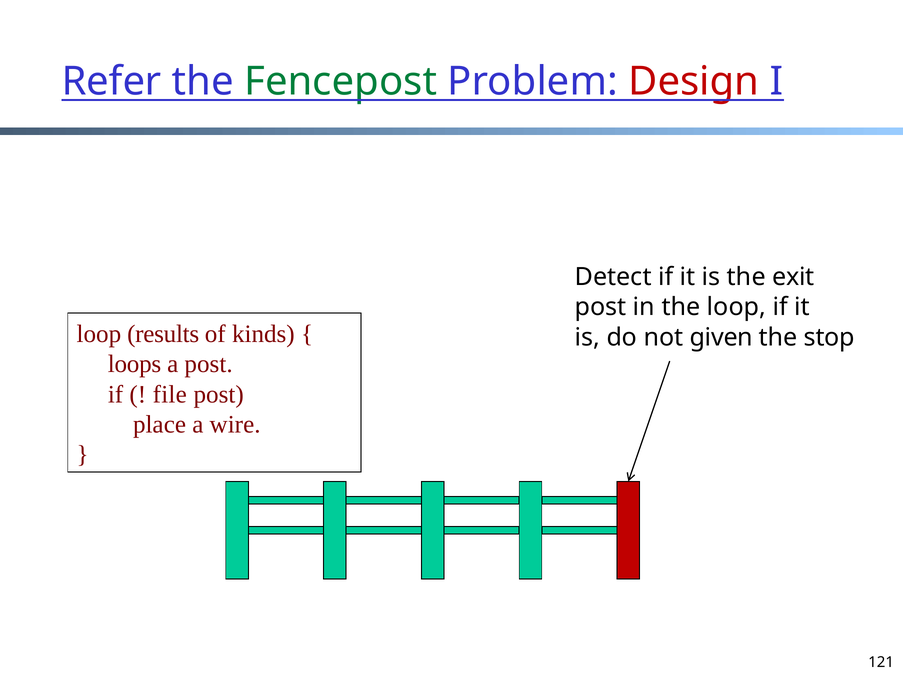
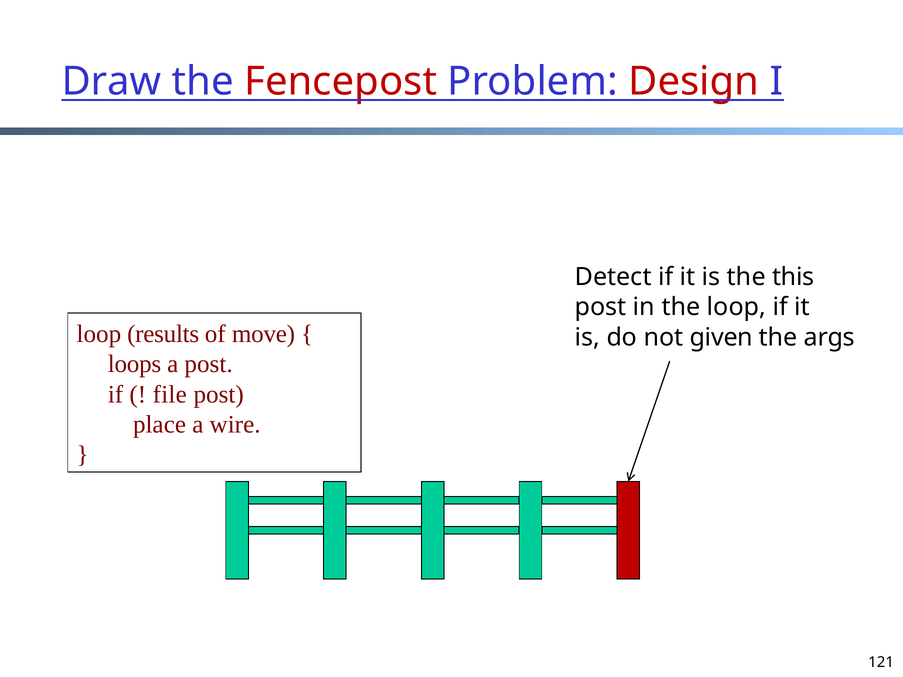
Refer: Refer -> Draw
Fencepost colour: green -> red
exit: exit -> this
kinds: kinds -> move
stop: stop -> args
